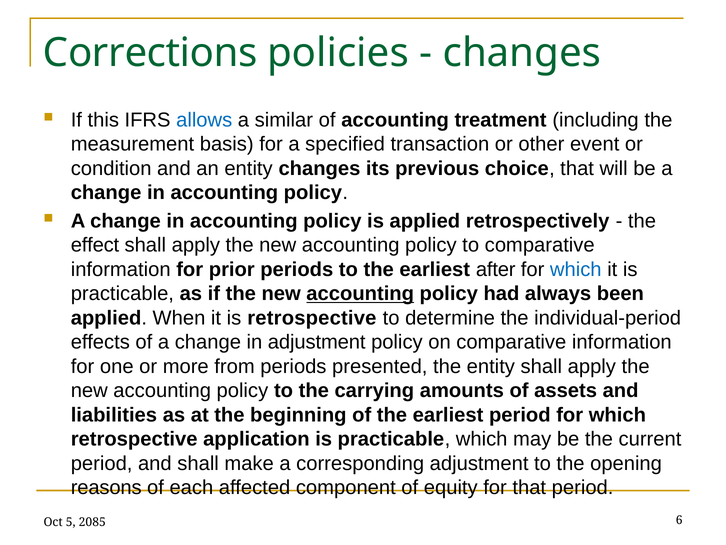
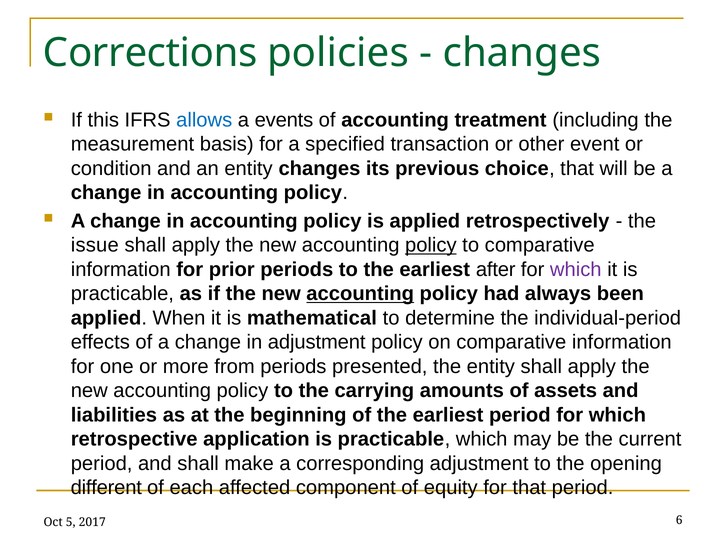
similar: similar -> events
effect: effect -> issue
policy at (431, 245) underline: none -> present
which at (576, 269) colour: blue -> purple
is retrospective: retrospective -> mathematical
reasons: reasons -> different
2085: 2085 -> 2017
